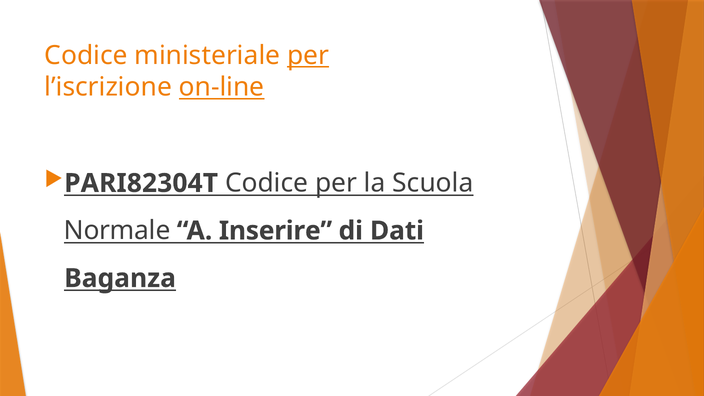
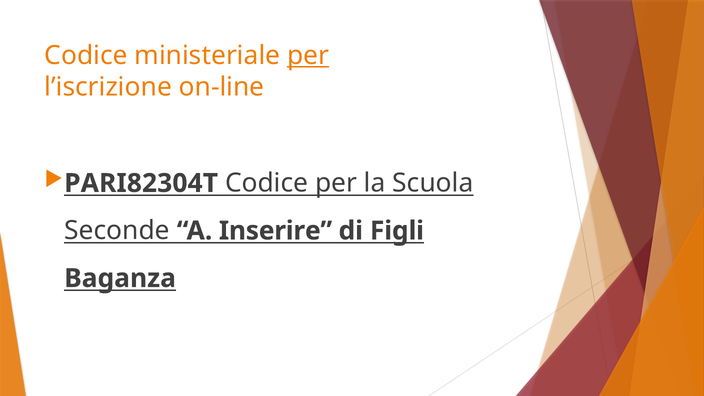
on-line underline: present -> none
Normale: Normale -> Seconde
Dati: Dati -> Figli
